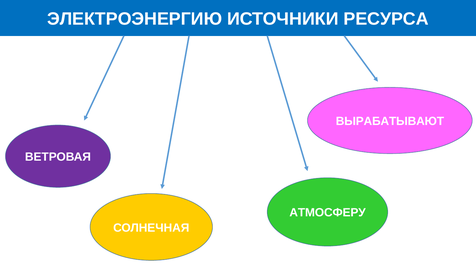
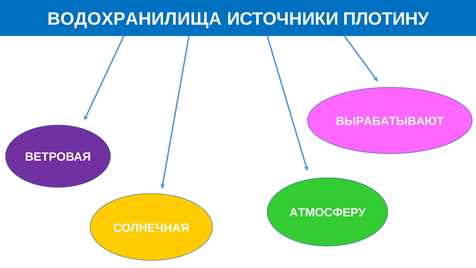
ЭЛЕКТРОЭНЕРГИЮ: ЭЛЕКТРОЭНЕРГИЮ -> ВОДОХРАНИЛИЩА
РЕСУРСА: РЕСУРСА -> ПЛОТИНУ
